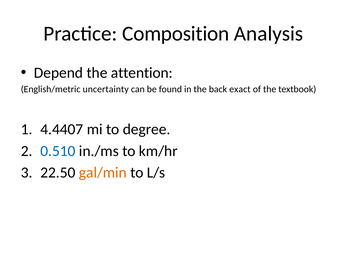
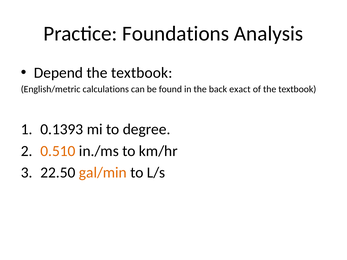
Composition: Composition -> Foundations
attention at (142, 73): attention -> textbook
uncertainty: uncertainty -> calculations
4.4407: 4.4407 -> 0.1393
0.510 colour: blue -> orange
